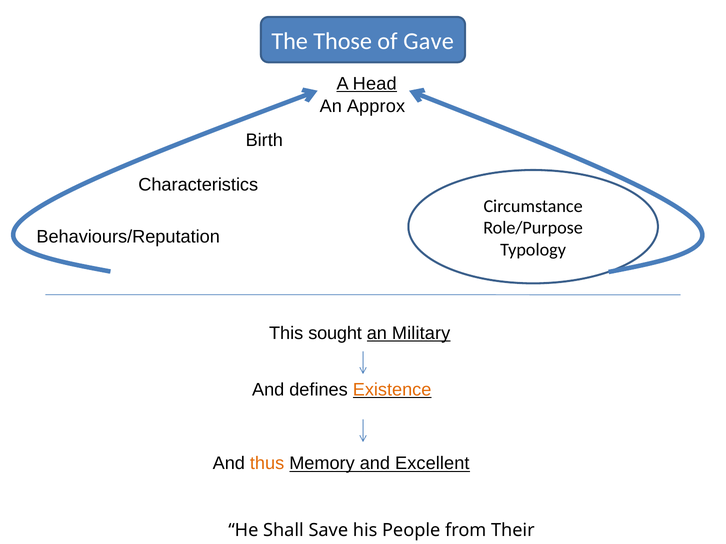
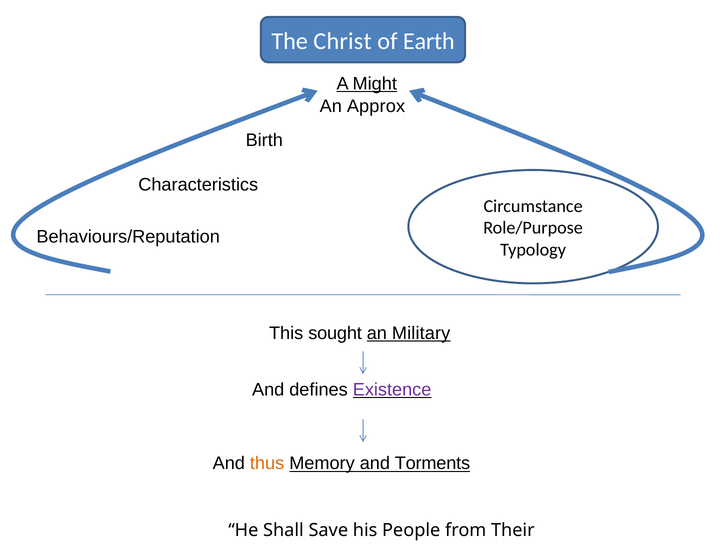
Those: Those -> Christ
Gave: Gave -> Earth
Head: Head -> Might
Existence colour: orange -> purple
Excellent: Excellent -> Torments
